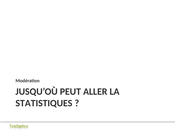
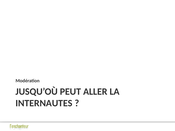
STATISTIQUES: STATISTIQUES -> INTERNAUTES
